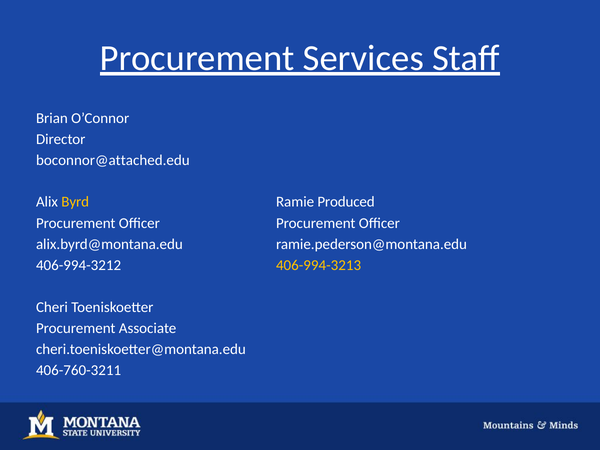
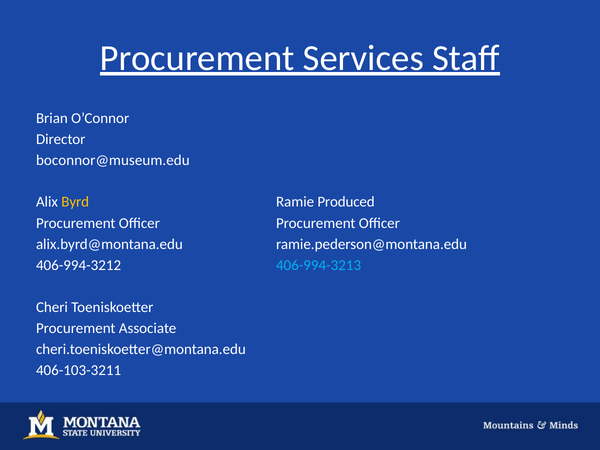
boconnor@attached.edu: boconnor@attached.edu -> boconnor@museum.edu
406-994-3213 colour: yellow -> light blue
406-760-3211: 406-760-3211 -> 406-103-3211
